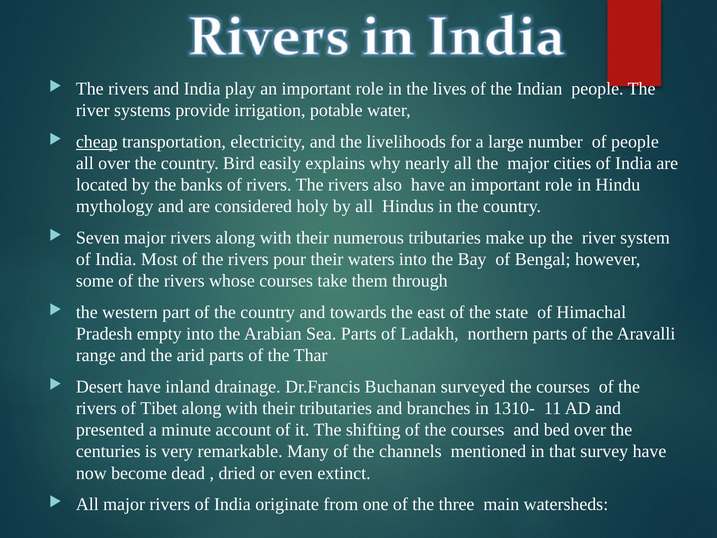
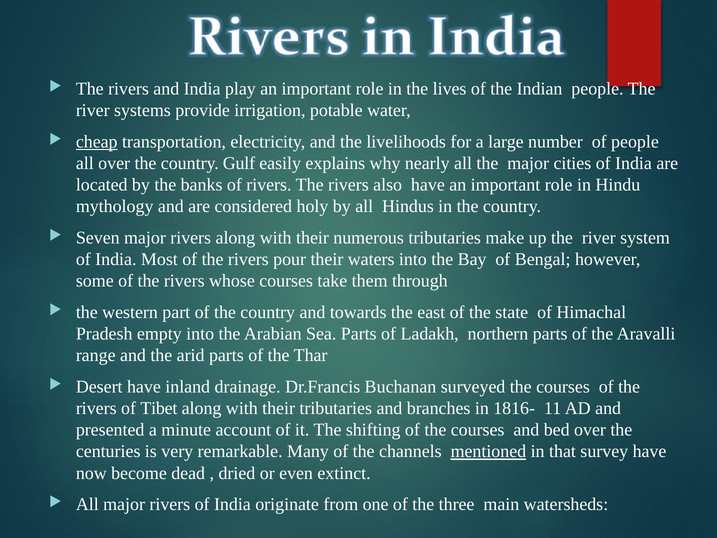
Bird: Bird -> Gulf
1310-: 1310- -> 1816-
mentioned underline: none -> present
